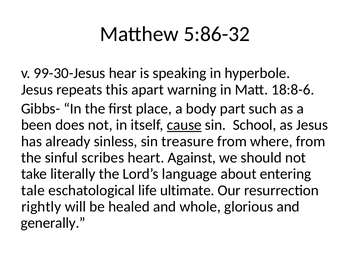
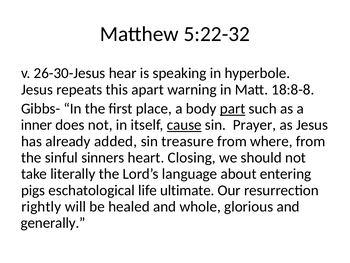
5:86-32: 5:86-32 -> 5:22-32
99-30-Jesus: 99-30-Jesus -> 26-30-Jesus
18:8-6: 18:8-6 -> 18:8-8
part underline: none -> present
been: been -> inner
School: School -> Prayer
sinless: sinless -> added
scribes: scribes -> sinners
Against: Against -> Closing
tale: tale -> pigs
